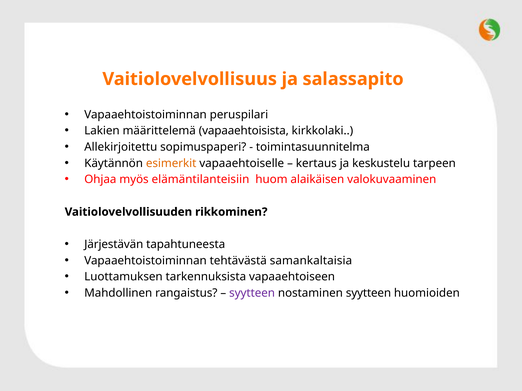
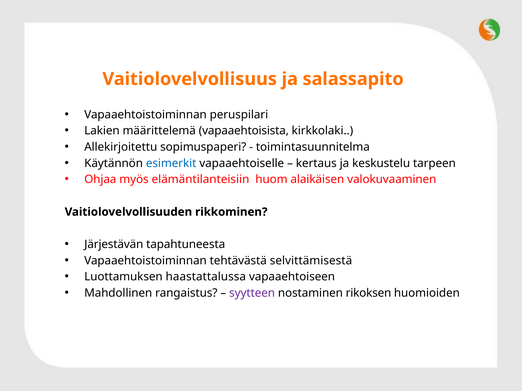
esimerkit colour: orange -> blue
samankaltaisia: samankaltaisia -> selvittämisestä
tarkennuksista: tarkennuksista -> haastattalussa
nostaminen syytteen: syytteen -> rikoksen
